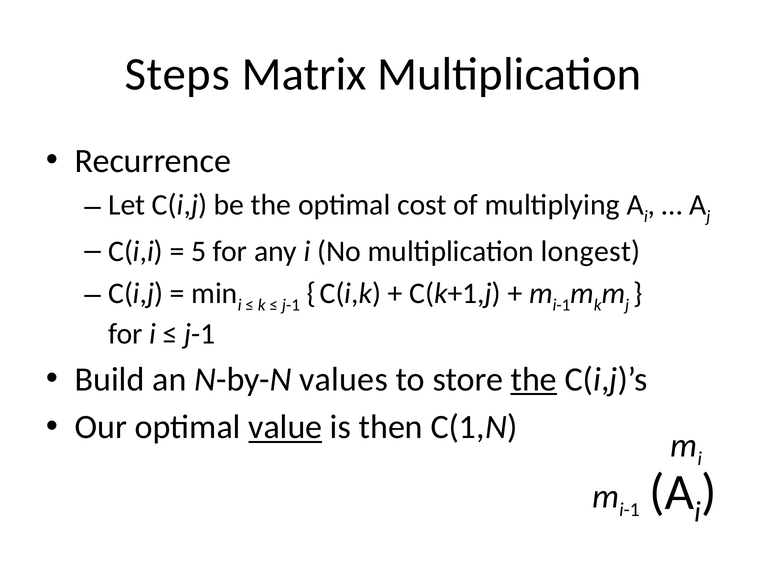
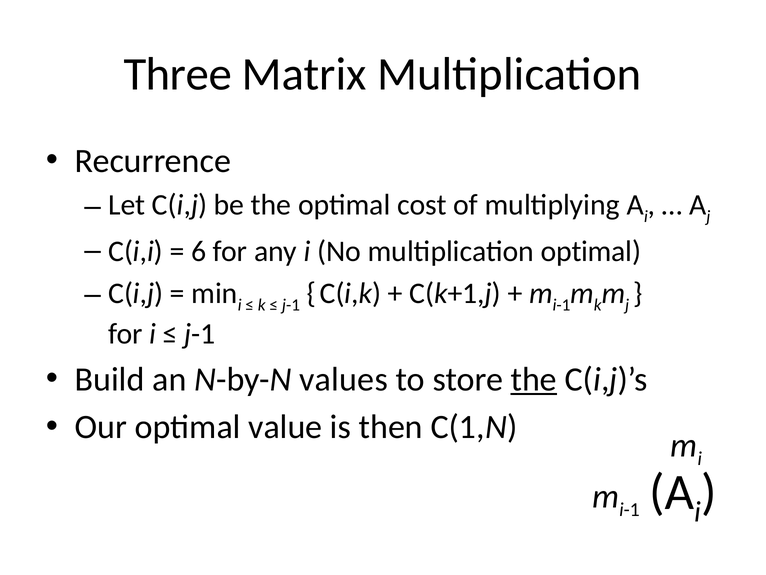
Steps: Steps -> Three
5: 5 -> 6
multiplication longest: longest -> optimal
value underline: present -> none
